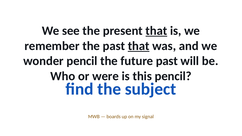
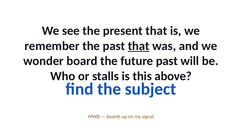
that at (156, 31) underline: present -> none
wonder pencil: pencil -> board
were: were -> stalls
this pencil: pencil -> above
